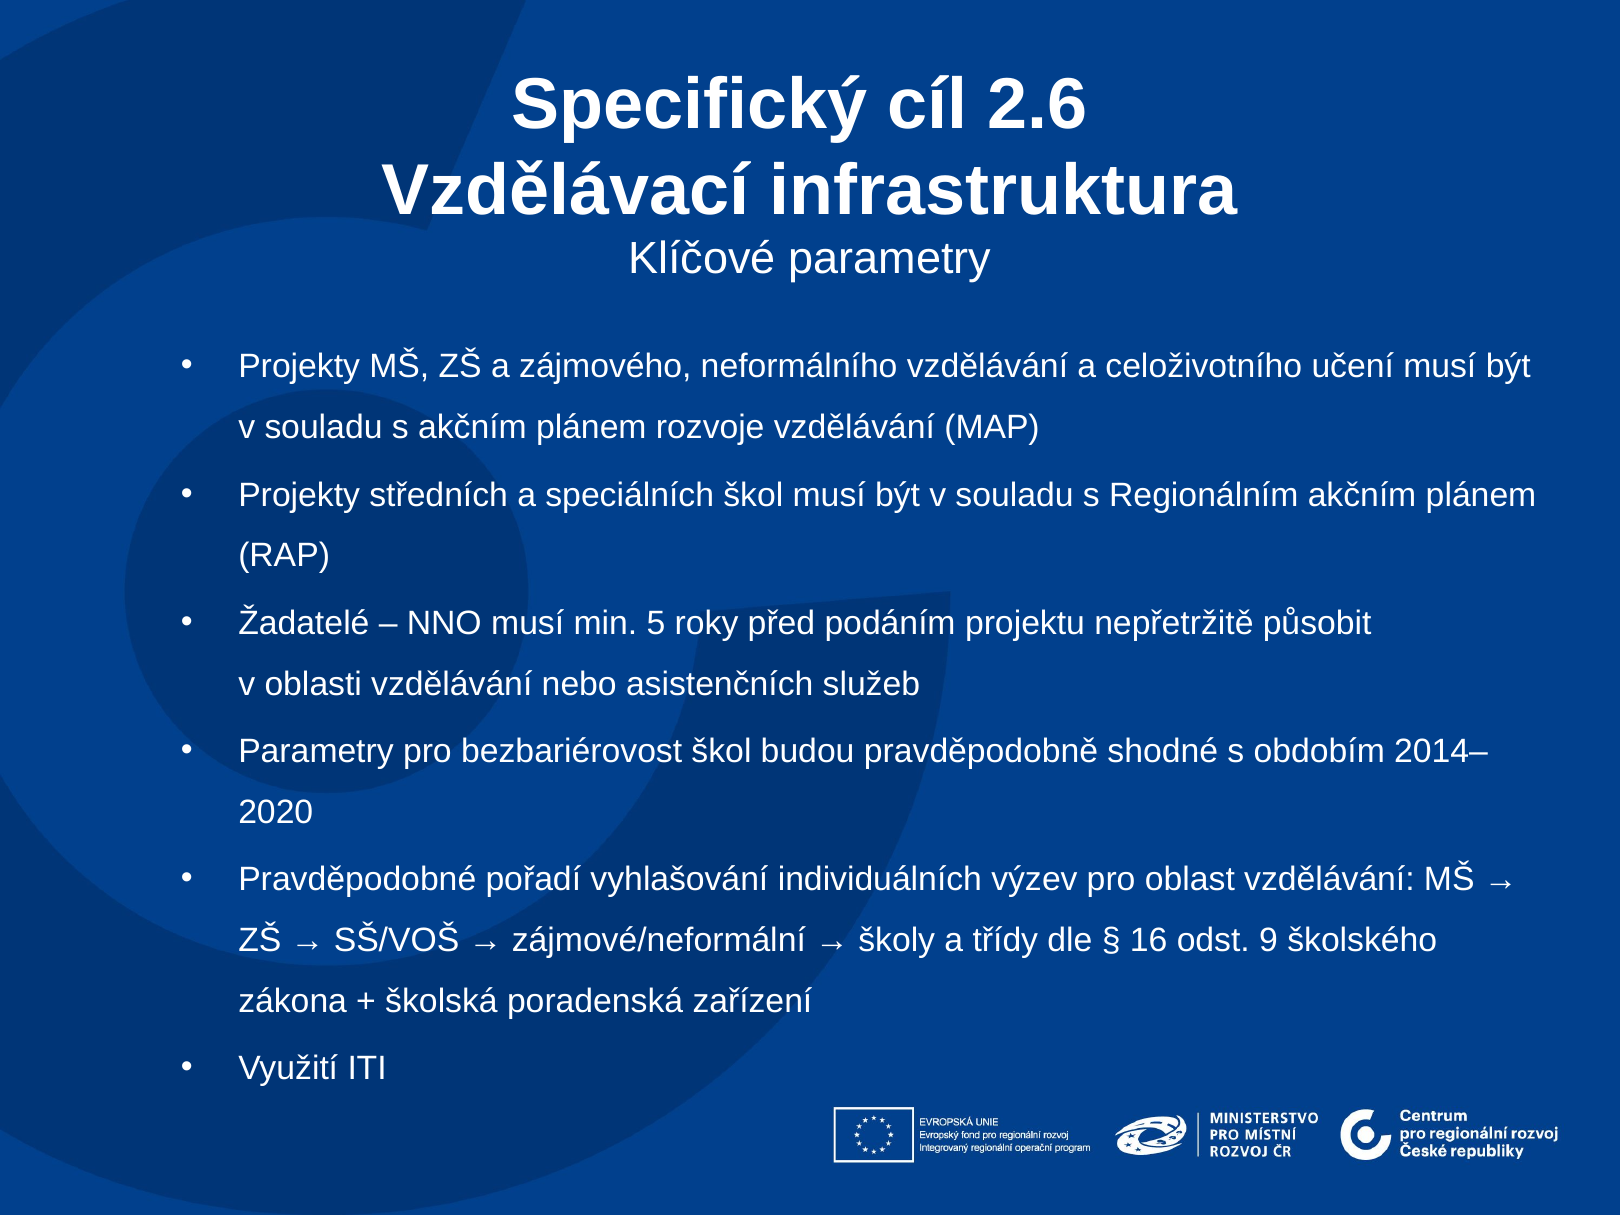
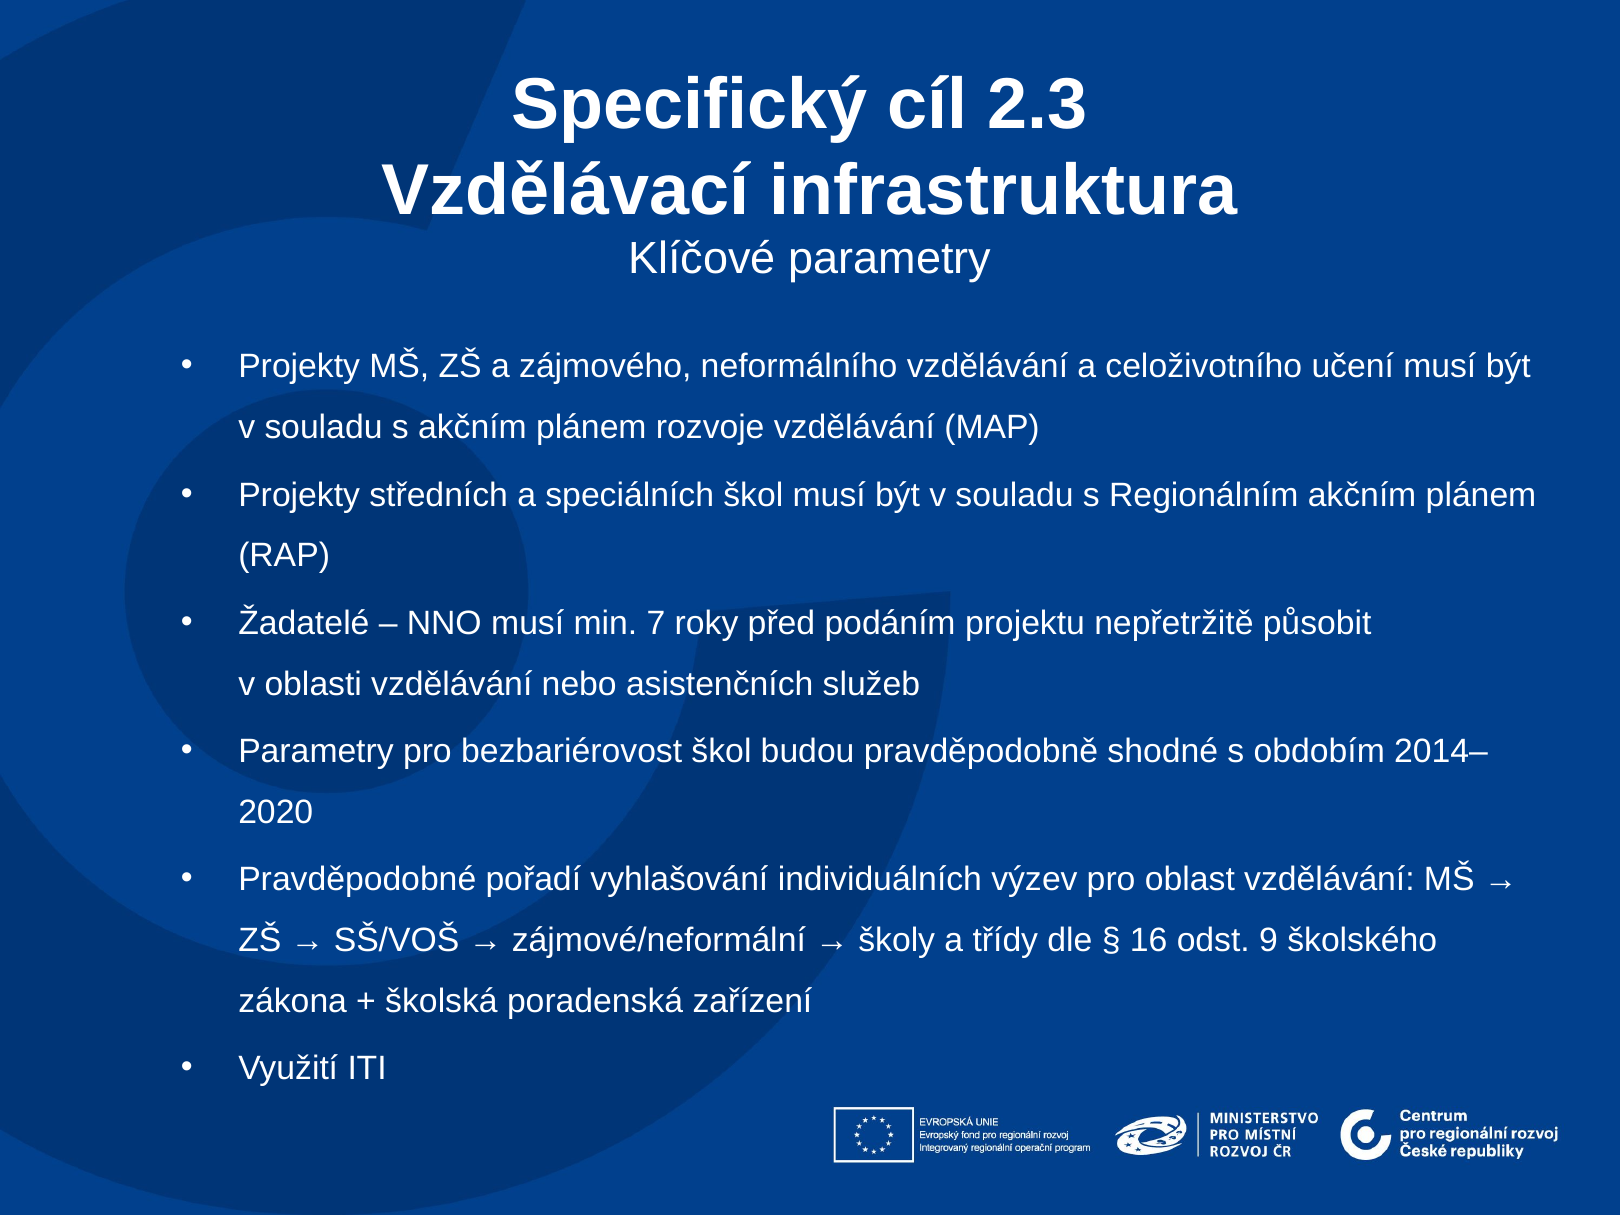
2.6: 2.6 -> 2.3
5: 5 -> 7
